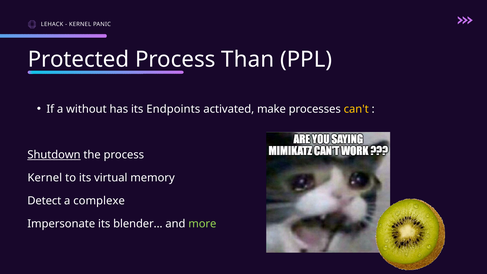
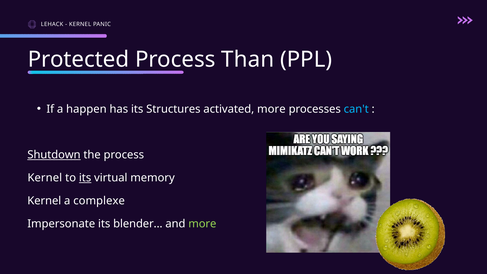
without: without -> happen
Endpoints: Endpoints -> Structures
activated make: make -> more
can't colour: yellow -> light blue
its at (85, 178) underline: none -> present
Detect at (44, 201): Detect -> Kernel
